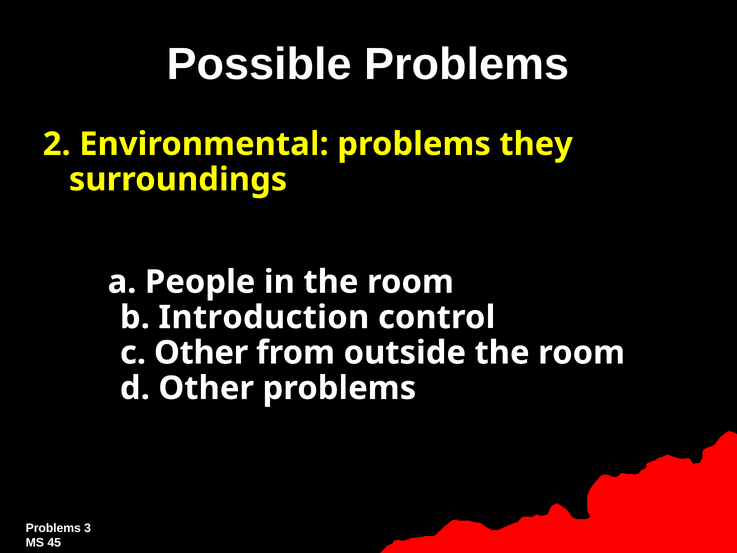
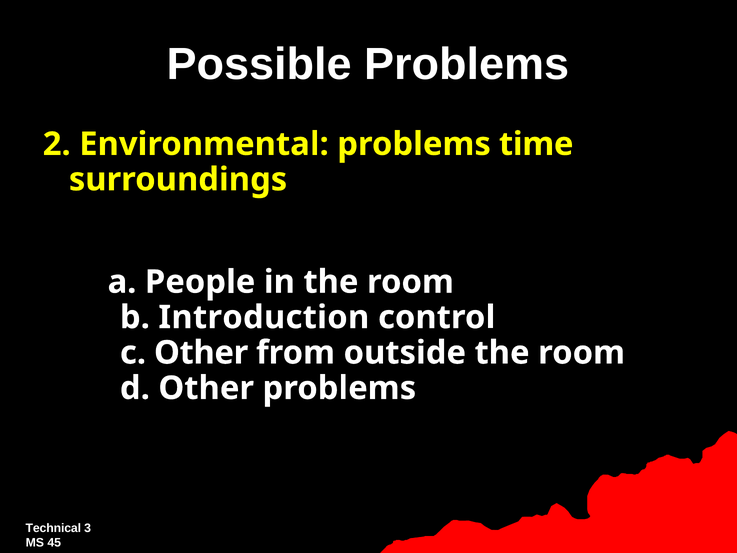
they: they -> time
Problems at (53, 528): Problems -> Technical
